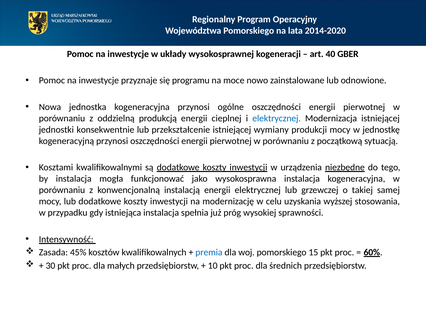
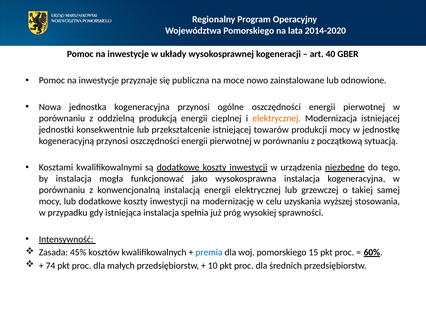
programu: programu -> publiczna
elektrycznej at (277, 119) colour: blue -> orange
wymiany: wymiany -> towarów
30: 30 -> 74
